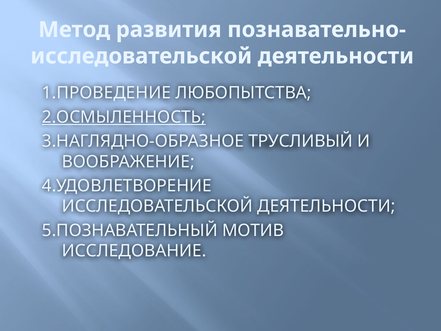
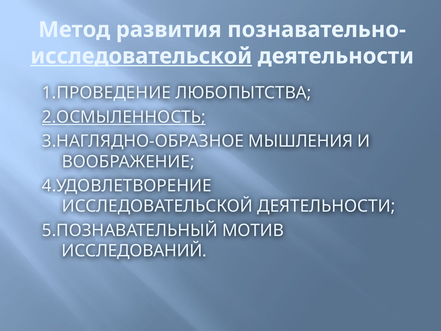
исследовательской at (141, 56) underline: none -> present
ТРУСЛИВЫЙ: ТРУСЛИВЫЙ -> МЫШЛЕНИЯ
ИССЛЕДОВАНИЕ: ИССЛЕДОВАНИЕ -> ИССЛЕДОВАНИЙ
